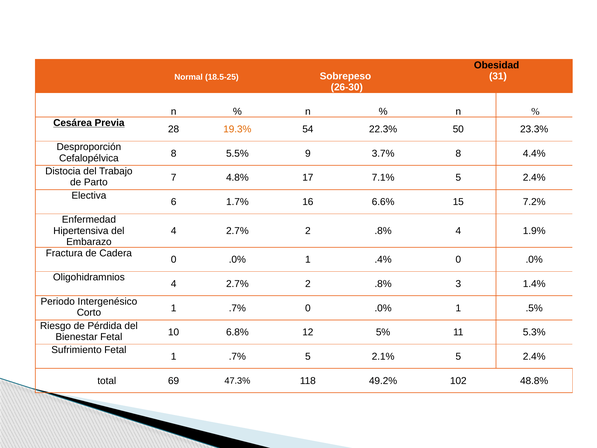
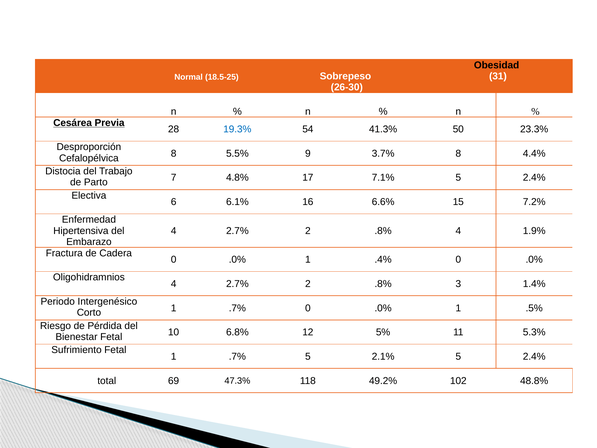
19.3% colour: orange -> blue
22.3%: 22.3% -> 41.3%
1.7%: 1.7% -> 6.1%
